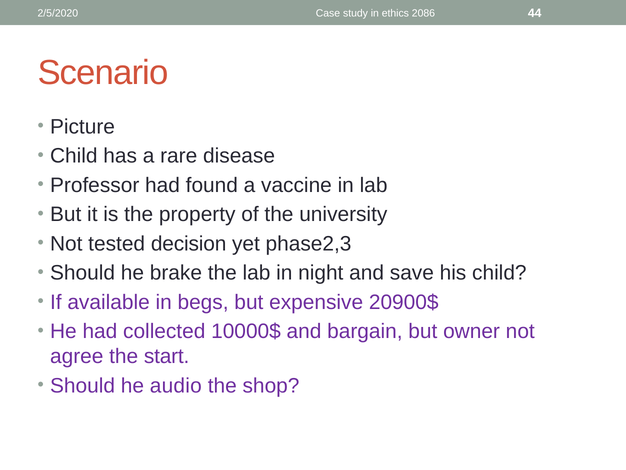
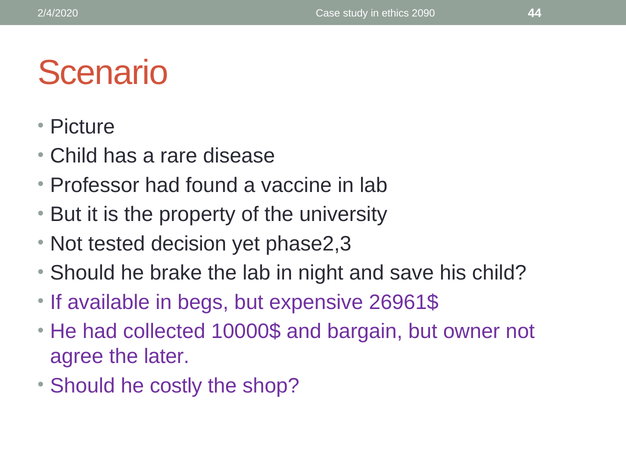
2/5/2020: 2/5/2020 -> 2/4/2020
2086: 2086 -> 2090
20900$: 20900$ -> 26961$
start: start -> later
audio: audio -> costly
